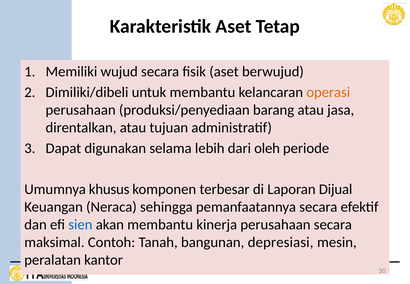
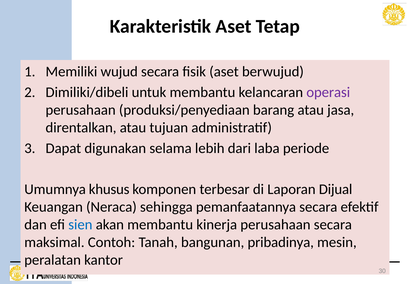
operasi colour: orange -> purple
oleh: oleh -> laba
depresiasi: depresiasi -> pribadinya
